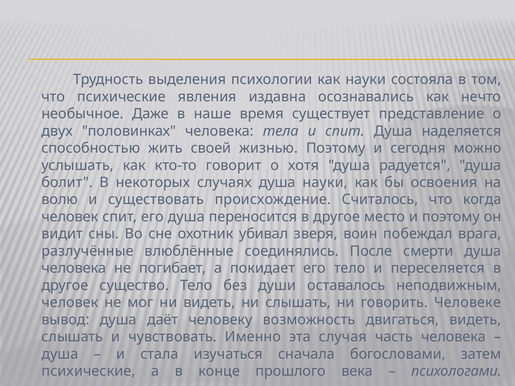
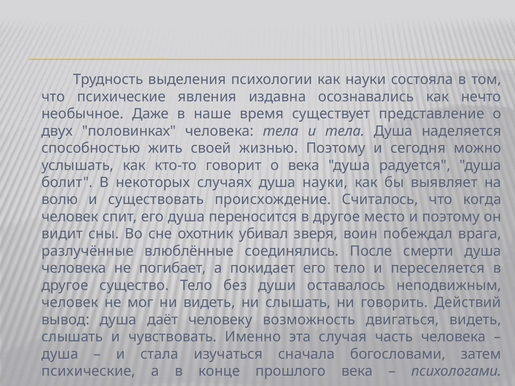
и спит: спит -> тела
о хотя: хотя -> века
освоения: освоения -> выявляет
Человеке: Человеке -> Действий
